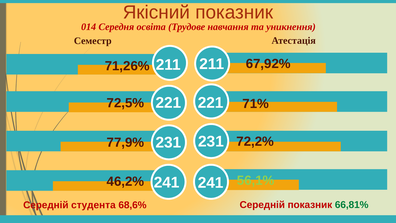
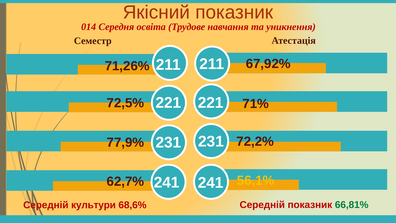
56,1% colour: light green -> yellow
46,2%: 46,2% -> 62,7%
студента: студента -> культури
